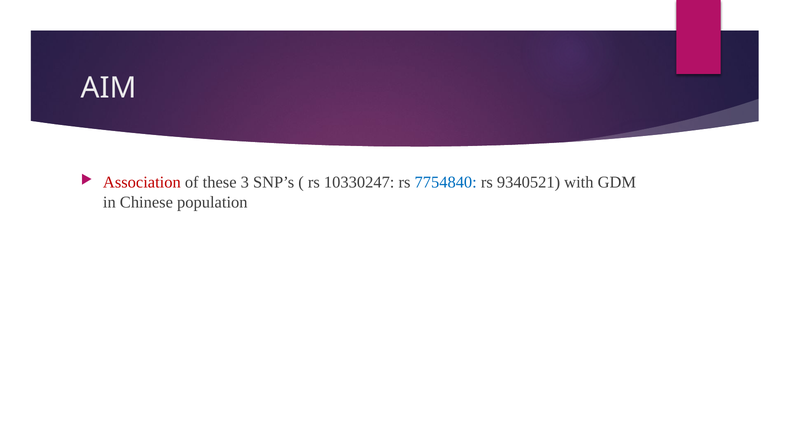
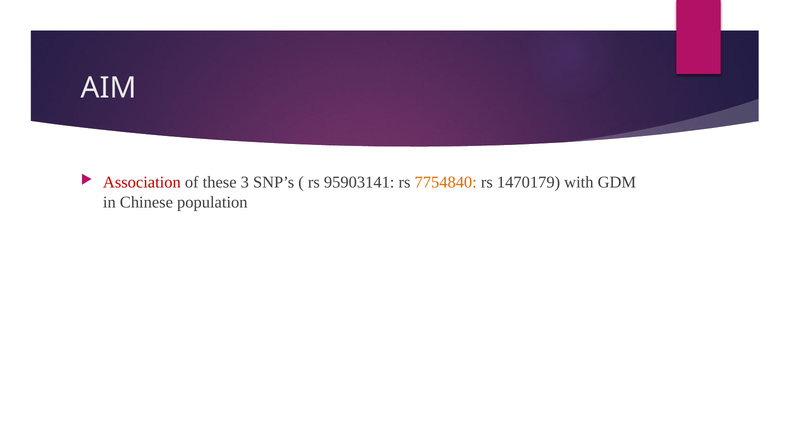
10330247: 10330247 -> 95903141
7754840 colour: blue -> orange
9340521: 9340521 -> 1470179
